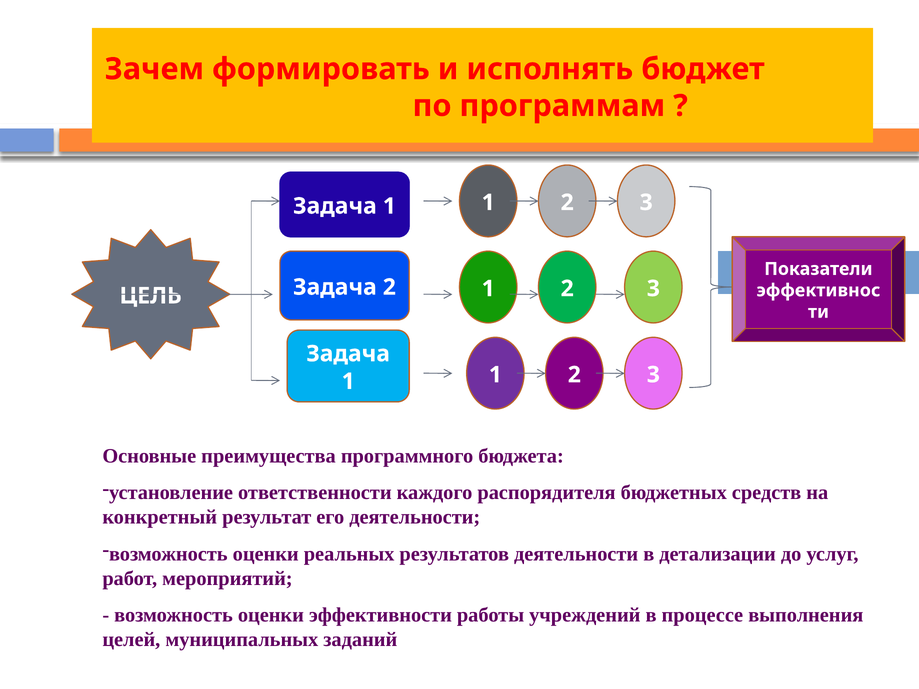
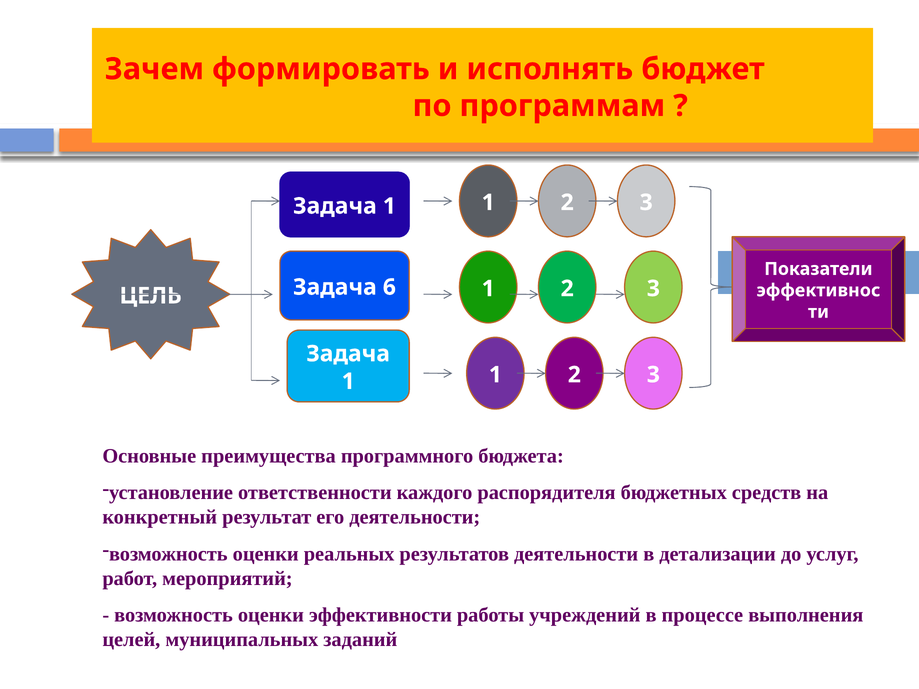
Задача 2: 2 -> 6
